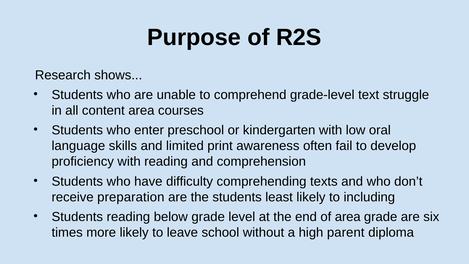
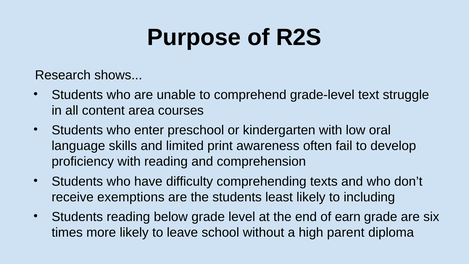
preparation: preparation -> exemptions
of area: area -> earn
